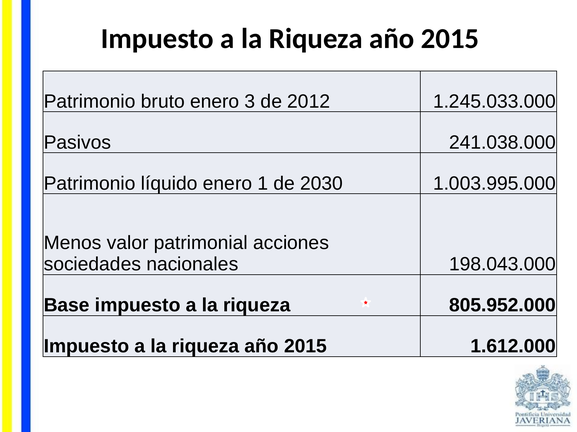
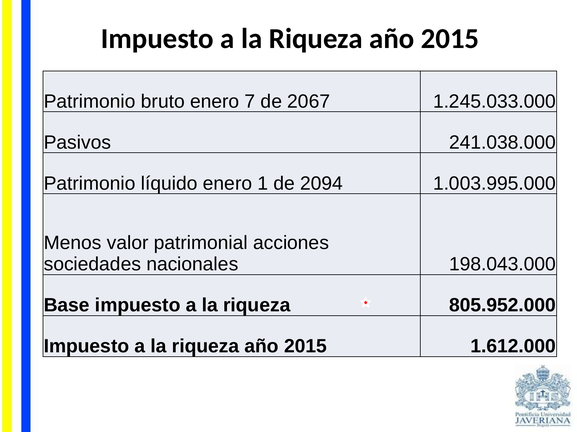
3: 3 -> 7
2012: 2012 -> 2067
2030: 2030 -> 2094
